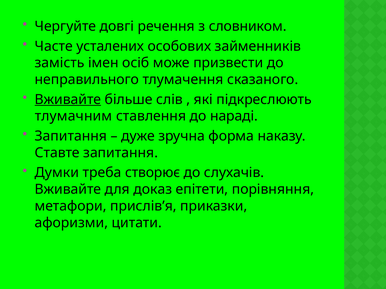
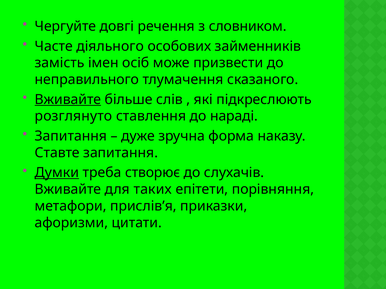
усталених: усталених -> діяльного
тлумачним: тлумачним -> розглянуто
Думки underline: none -> present
доказ: доказ -> таких
